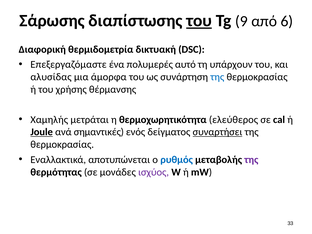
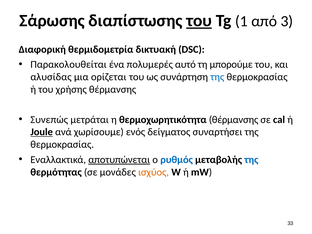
9: 9 -> 1
6: 6 -> 3
Επεξεργαζόμαστε: Επεξεργαζόμαστε -> Παρακολουθείται
υπάρχουν: υπάρχουν -> μπορούμε
άμορφα: άμορφα -> ορίζεται
Χαμηλής: Χαμηλής -> Συνεπώς
θερμοχωρητικότητα ελεύθερος: ελεύθερος -> θέρμανσης
σημαντικές: σημαντικές -> χωρίσουμε
συναρτήσει underline: present -> none
αποτυπώνεται underline: none -> present
της at (251, 160) colour: purple -> blue
ισχύος colour: purple -> orange
